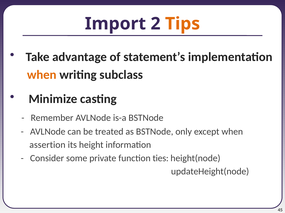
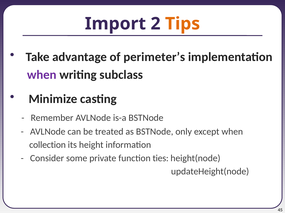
statement’s: statement’s -> perimeter’s
when at (42, 75) colour: orange -> purple
assertion: assertion -> collection
